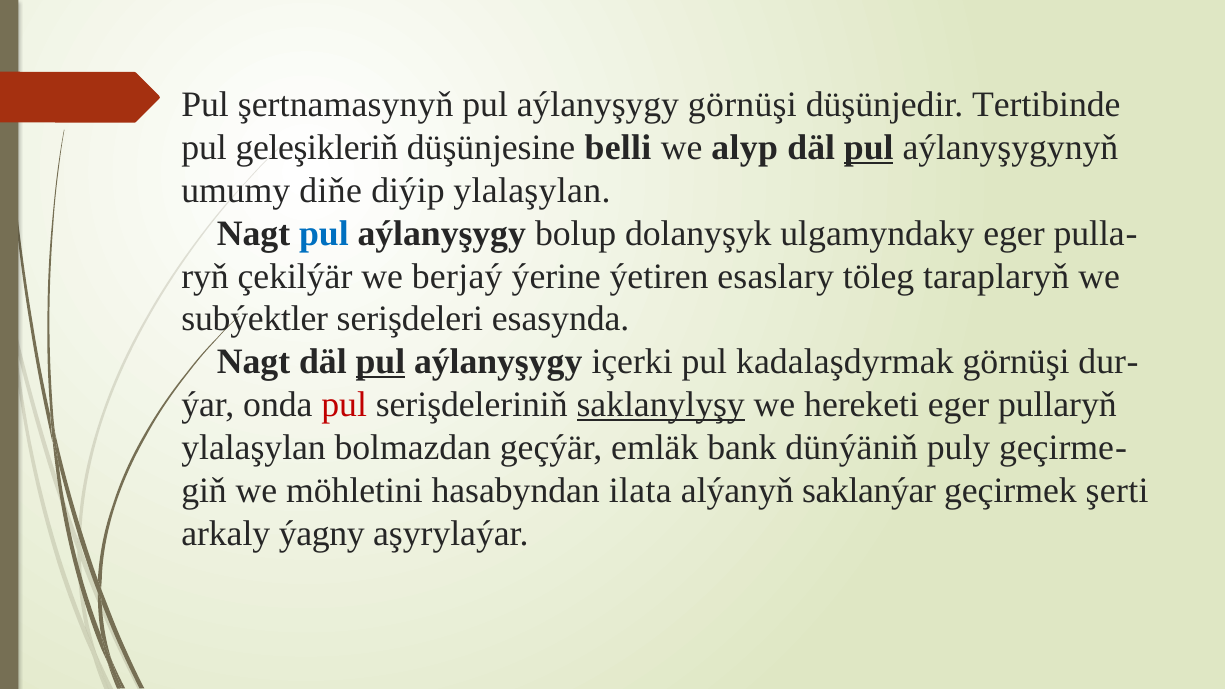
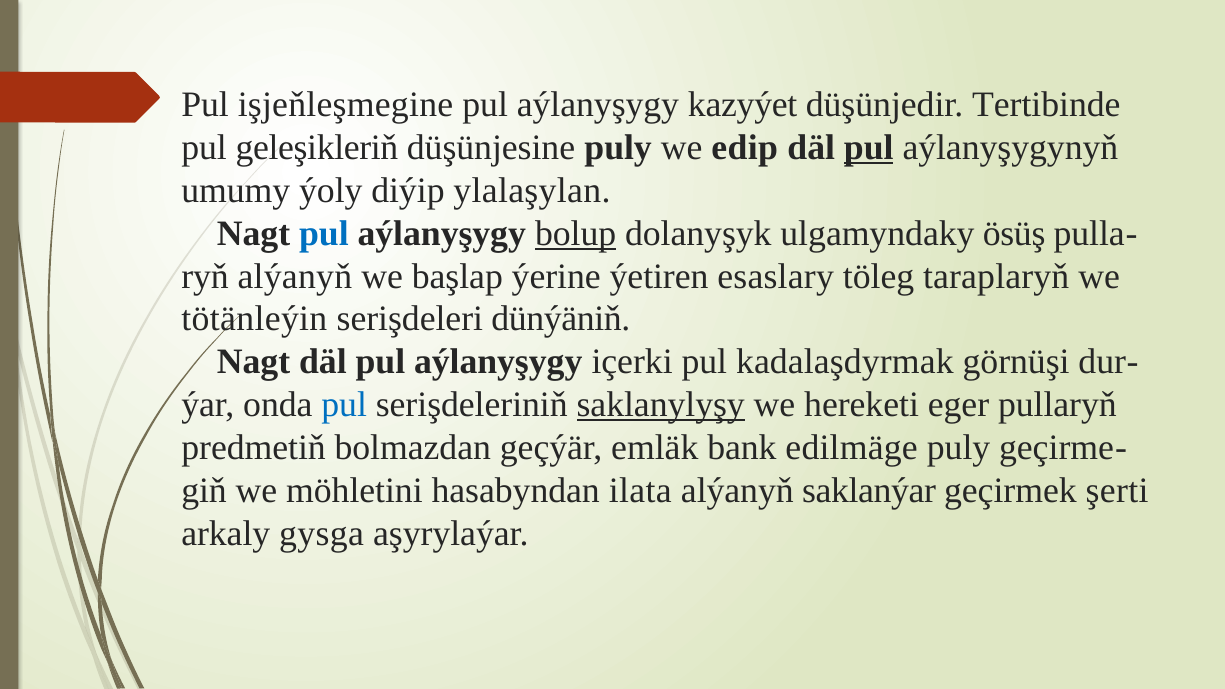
şertnamasynyň: şertnamasynyň -> işjeňleşmegine
aýlanyşygy görnüşi: görnüşi -> kazyýet
düşünjesine belli: belli -> puly
alyp: alyp -> edip
diňe: diňe -> ýoly
bolup underline: none -> present
ulgamyndaky eger: eger -> ösüş
çekilýär at (295, 276): çekilýär -> alýanyň
berjaý: berjaý -> başlap
subýektler: subýektler -> tötänleýin
esasynda: esasynda -> dünýäniň
pul at (380, 362) underline: present -> none
pul at (344, 405) colour: red -> blue
ylalaşylan at (254, 448): ylalaşylan -> predmetiň
dünýäniň: dünýäniň -> edilmäge
ýagny: ýagny -> gysga
